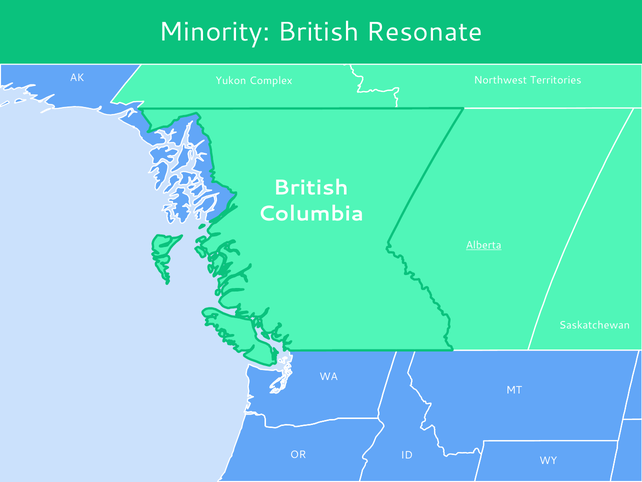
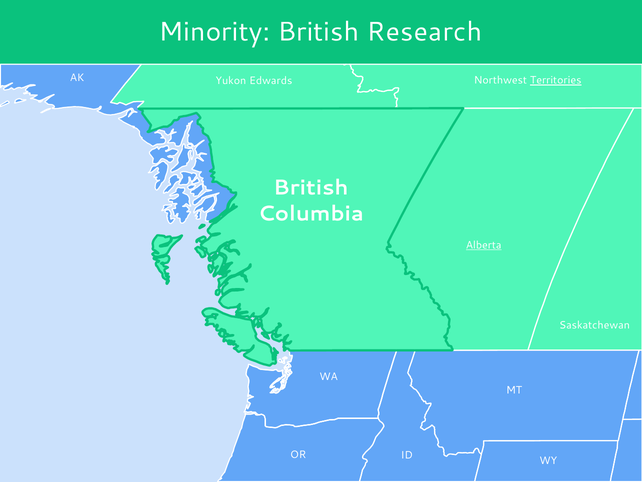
Resonate: Resonate -> Research
Territories underline: none -> present
Complex: Complex -> Edwards
